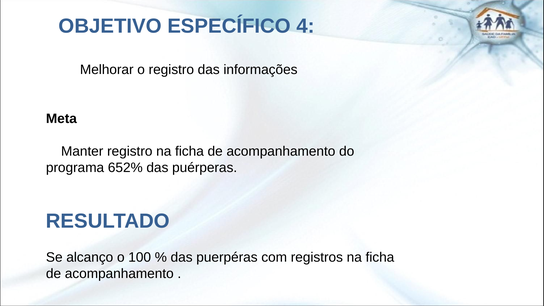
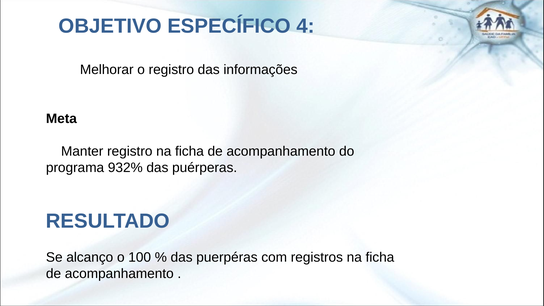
652%: 652% -> 932%
